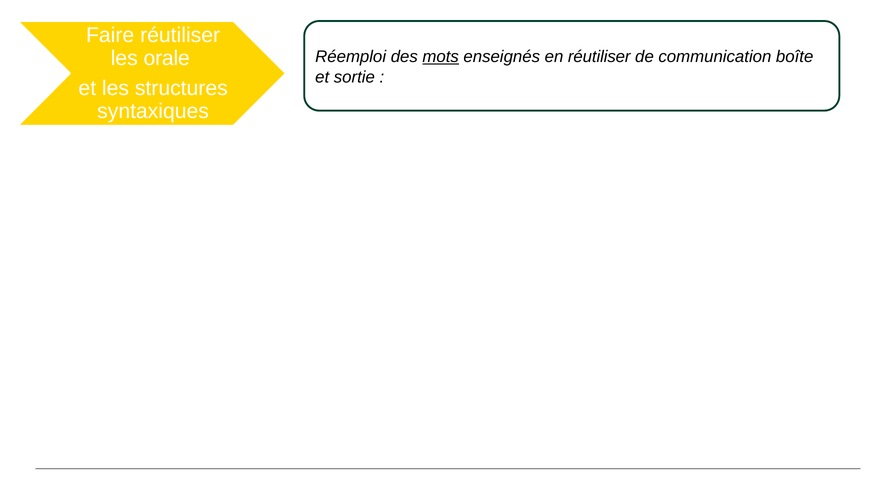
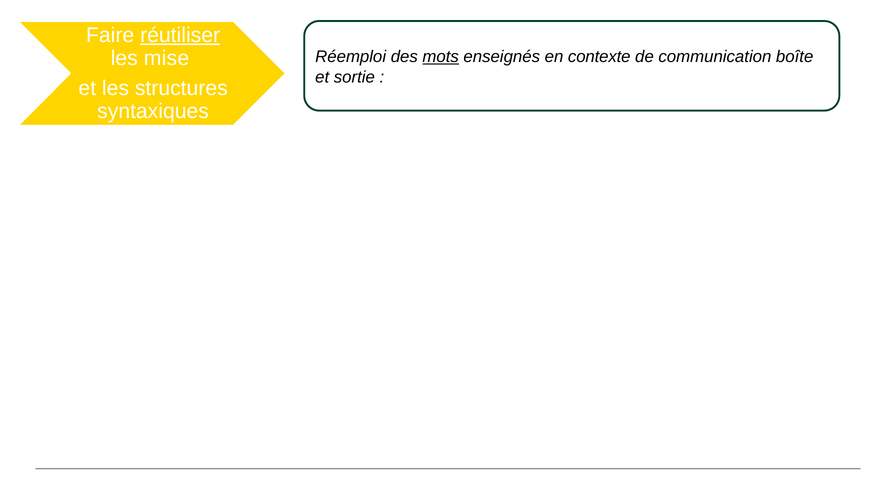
réutiliser at (180, 35) underline: none -> present
orale: orale -> mise
en réutiliser: réutiliser -> contexte
